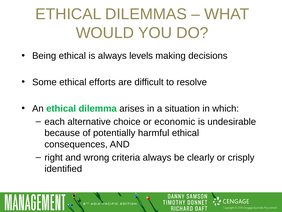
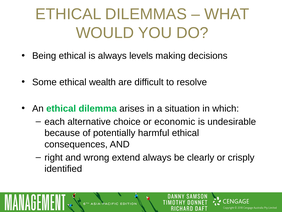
efforts: efforts -> wealth
criteria: criteria -> extend
